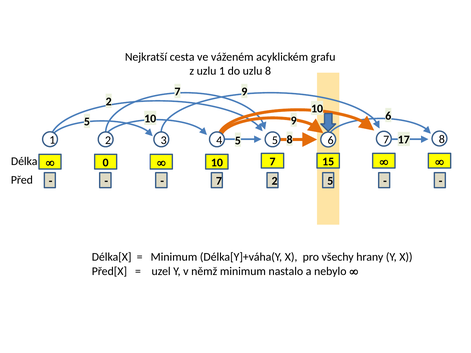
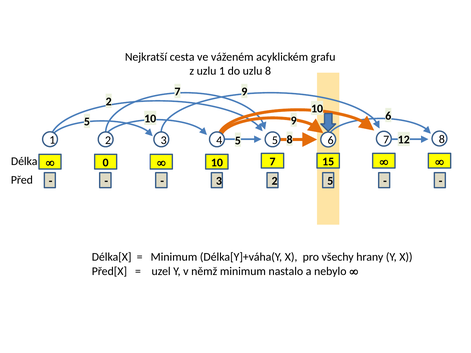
17: 17 -> 12
7 at (219, 181): 7 -> 3
